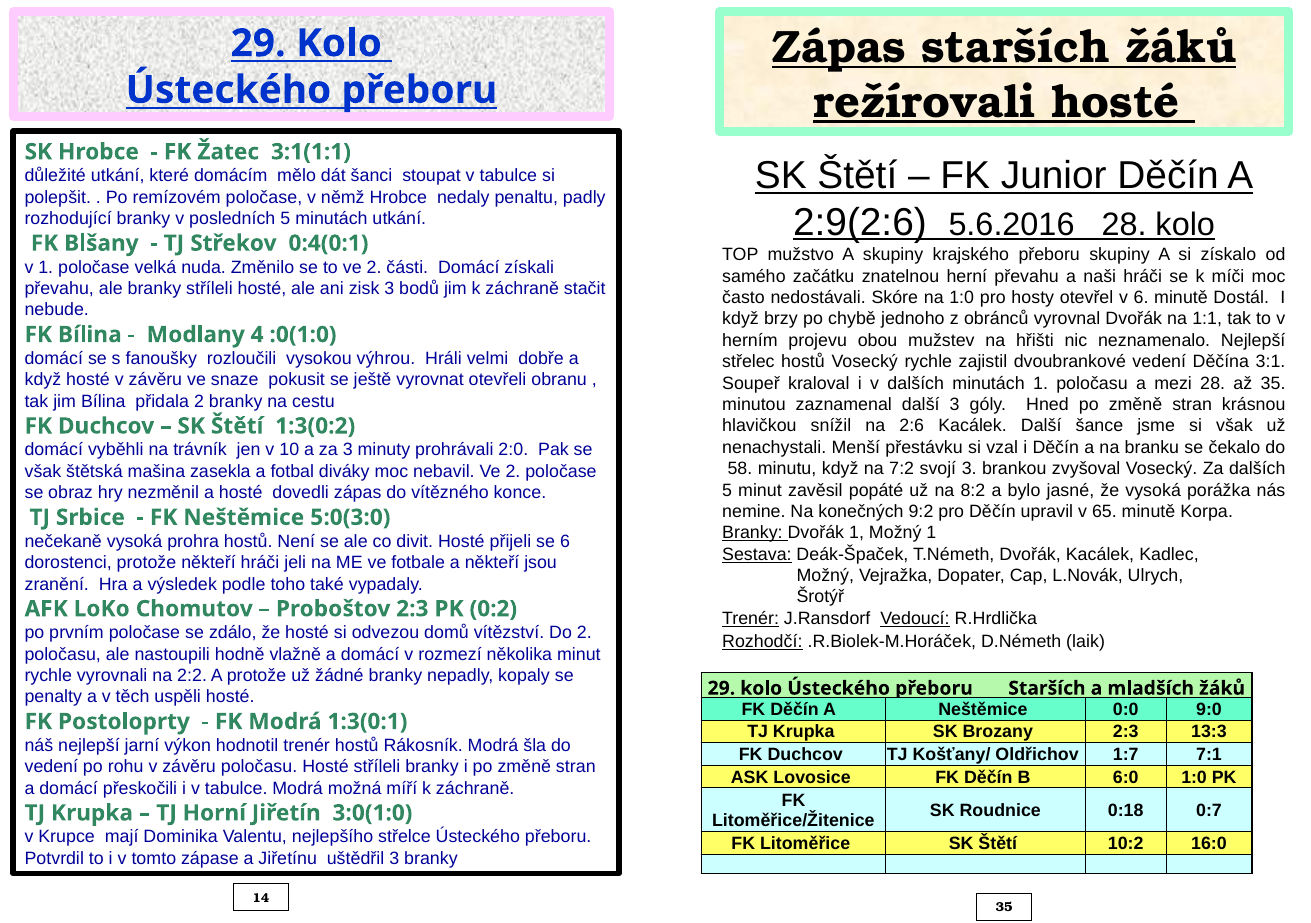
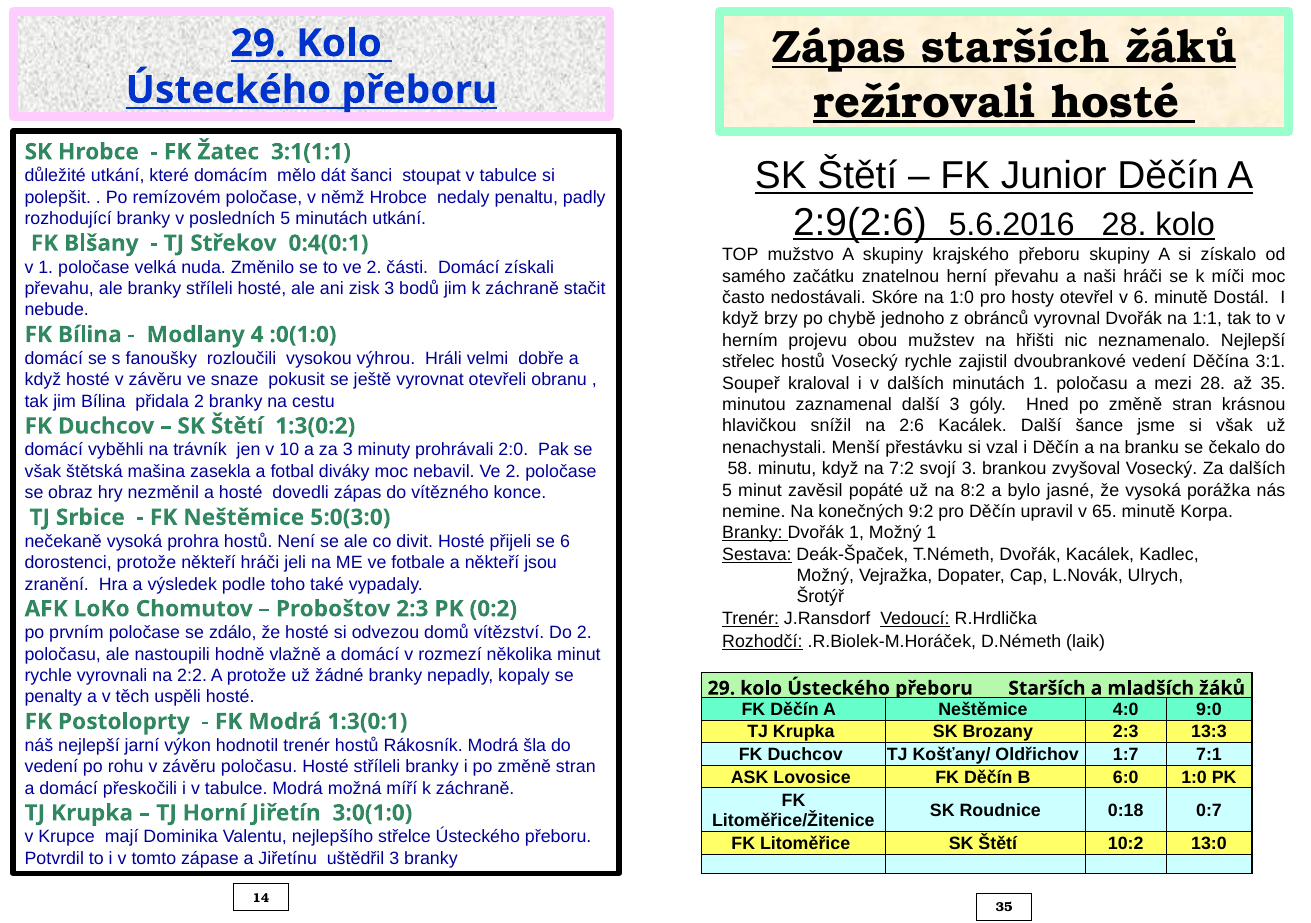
0:0: 0:0 -> 4:0
16:0: 16:0 -> 13:0
